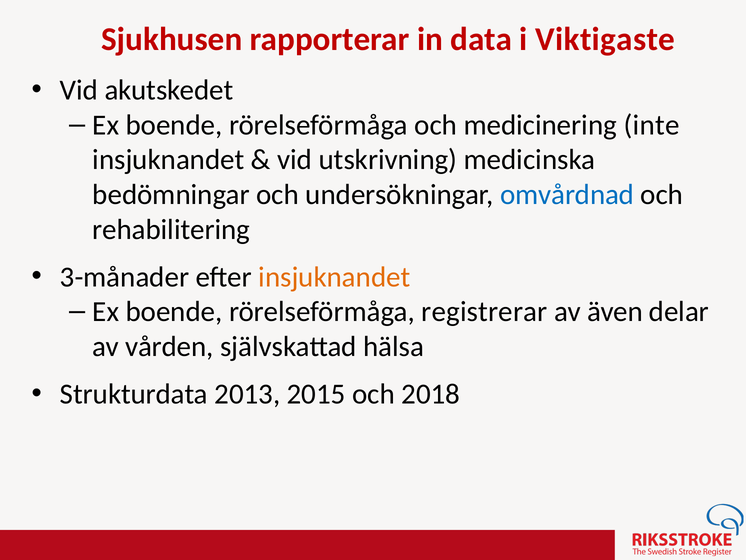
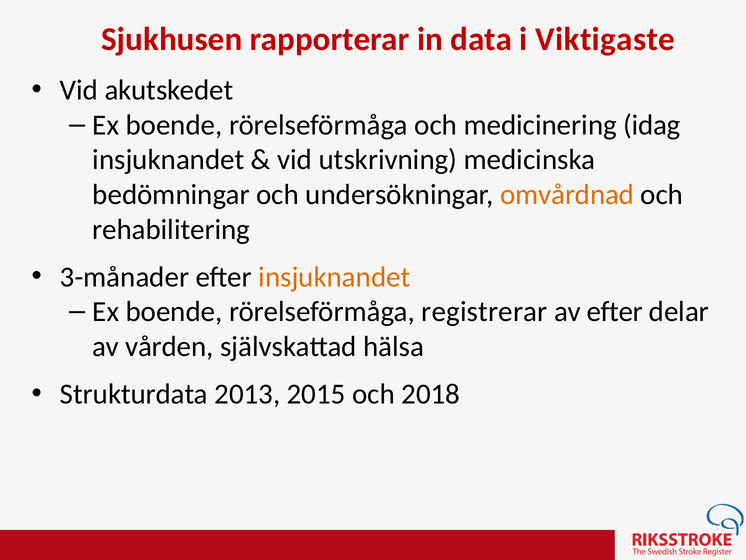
inte: inte -> idag
omvårdnad colour: blue -> orange
av även: även -> efter
